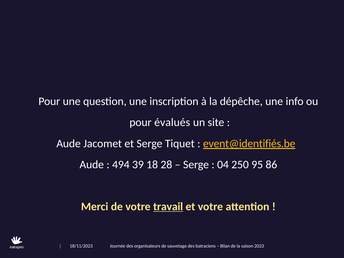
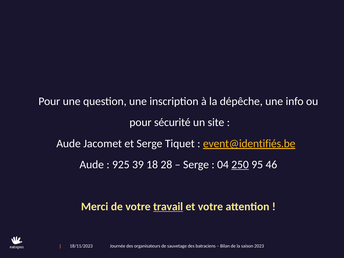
évalués: évalués -> sécurité
494: 494 -> 925
250 underline: none -> present
86: 86 -> 46
